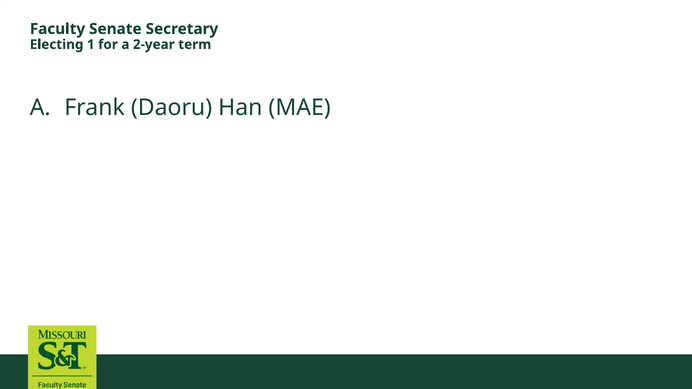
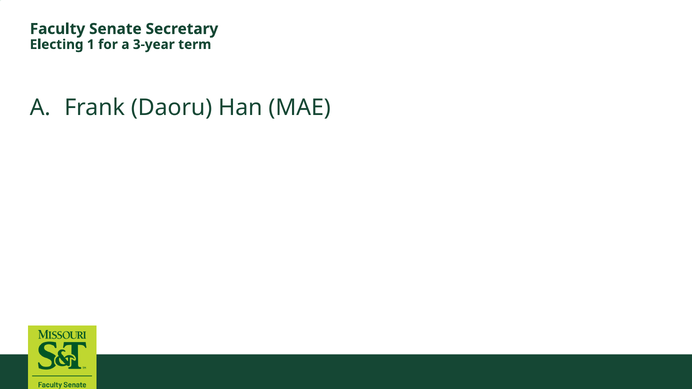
2-year: 2-year -> 3-year
